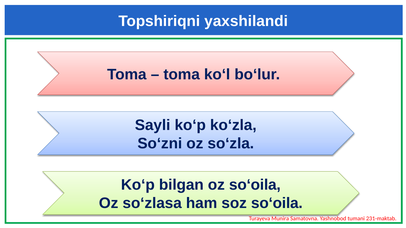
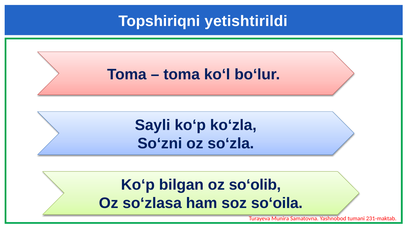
yaxshilandi: yaxshilandi -> yetishtirildi
oz so‘oila: so‘oila -> so‘olib
